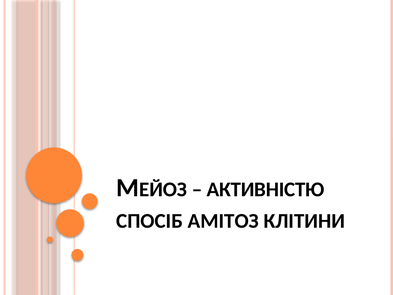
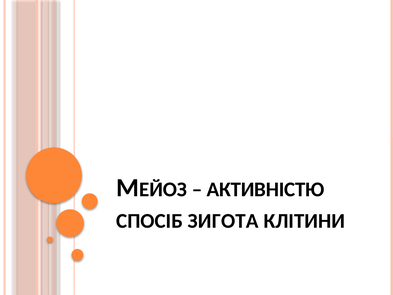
АМІТОЗ: АМІТОЗ -> ЗИГОТА
